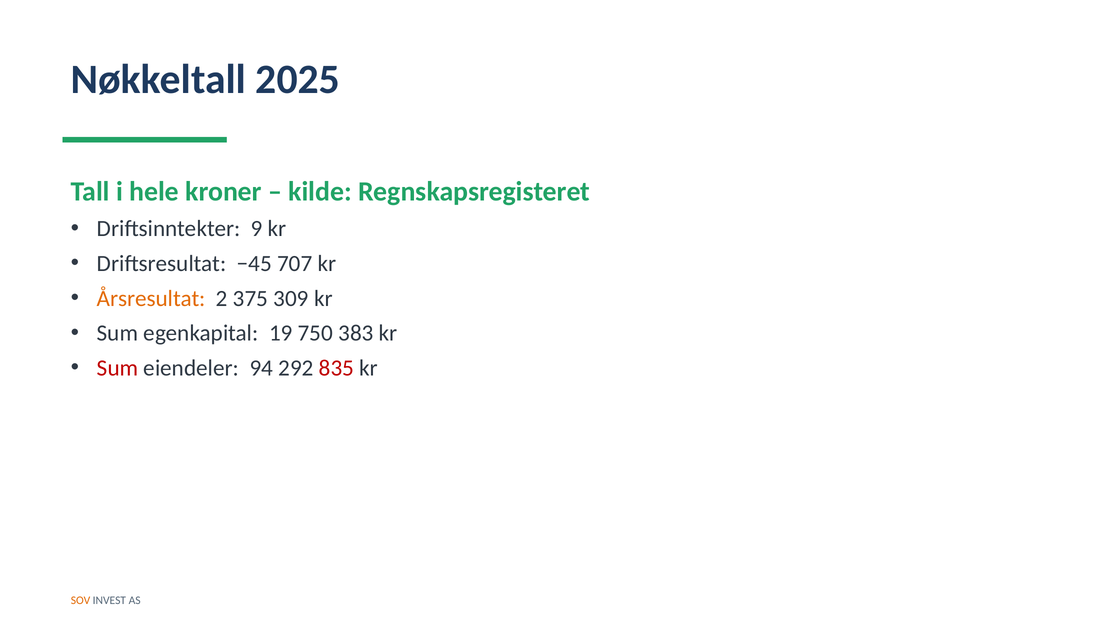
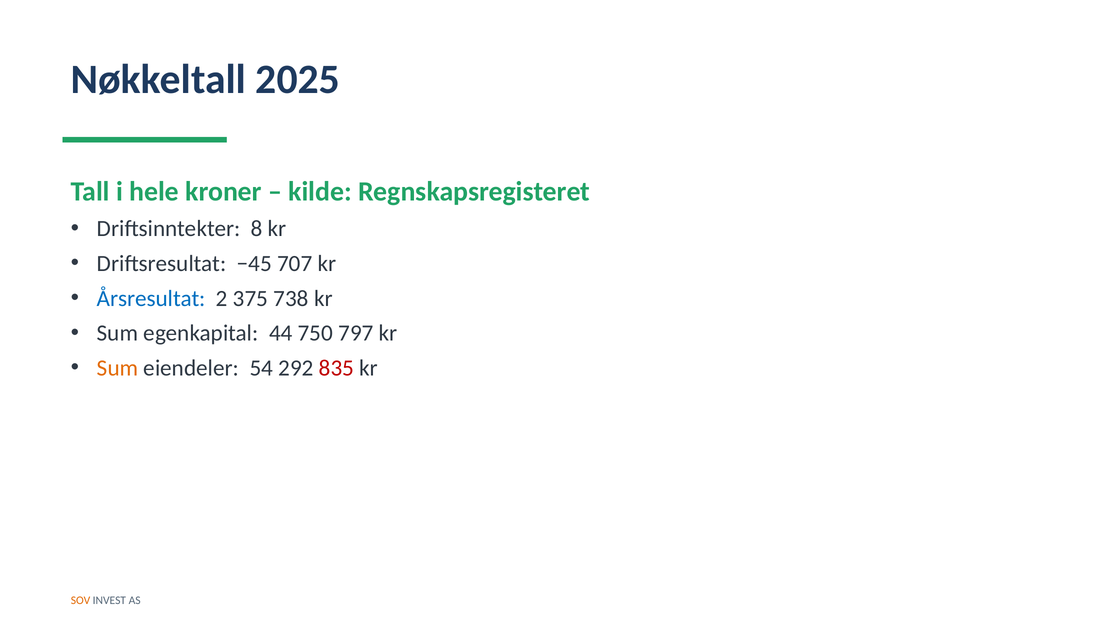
9: 9 -> 8
Årsresultat colour: orange -> blue
309: 309 -> 738
19: 19 -> 44
383: 383 -> 797
Sum at (118, 368) colour: red -> orange
94: 94 -> 54
